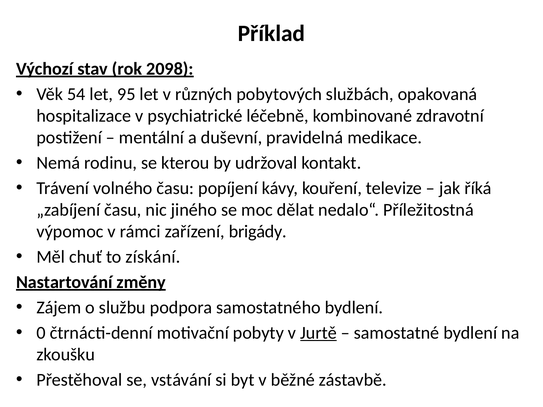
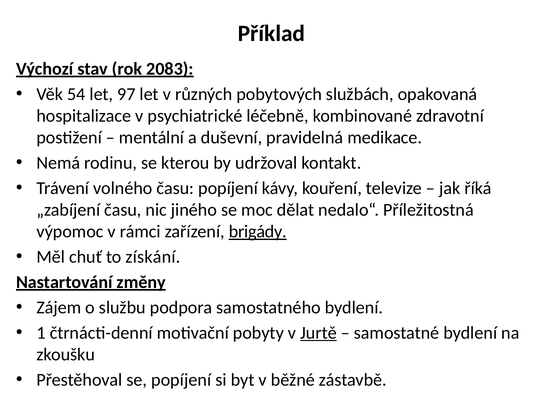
2098: 2098 -> 2083
95: 95 -> 97
brigády underline: none -> present
0: 0 -> 1
se vstávání: vstávání -> popíjení
